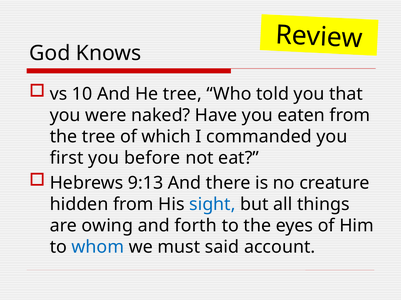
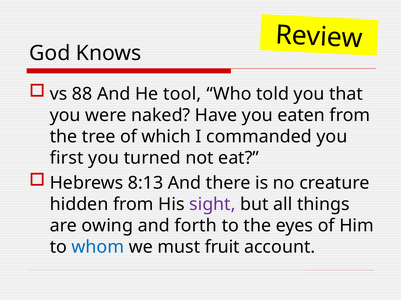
10: 10 -> 88
He tree: tree -> tool
before: before -> turned
9:13: 9:13 -> 8:13
sight colour: blue -> purple
said: said -> fruit
